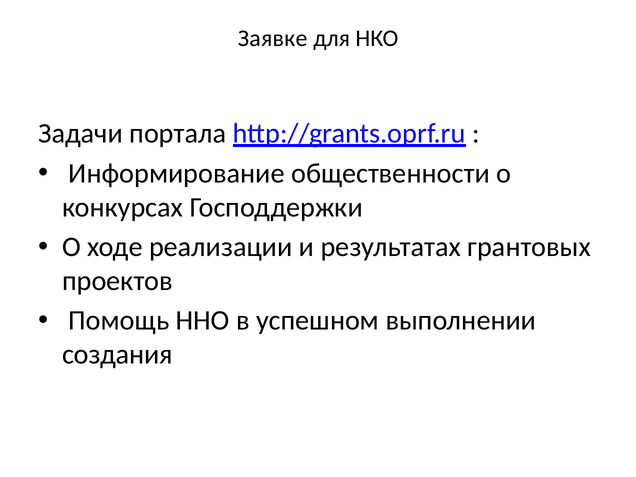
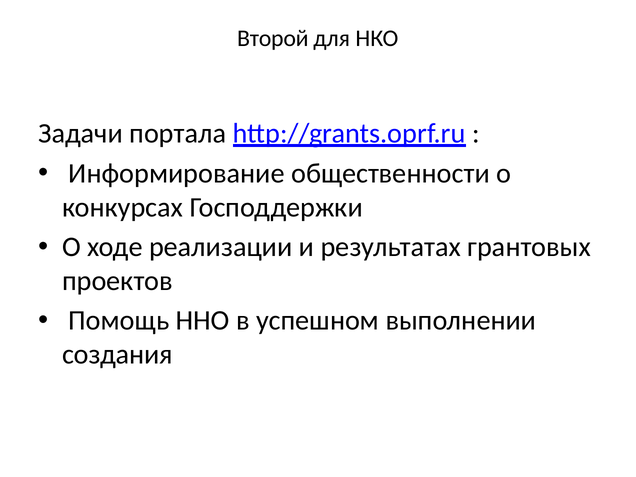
Заявке: Заявке -> Второй
